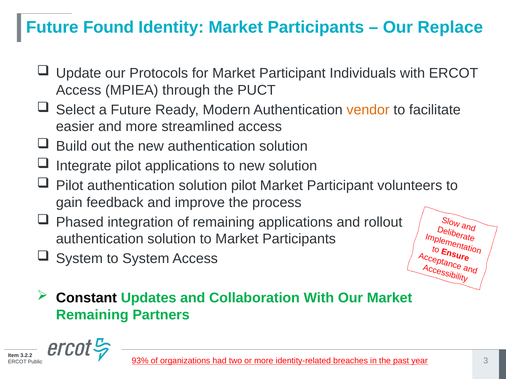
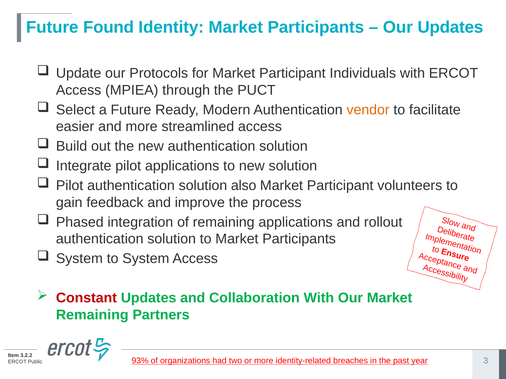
Our Replace: Replace -> Updates
solution pilot: pilot -> also
Constant colour: black -> red
